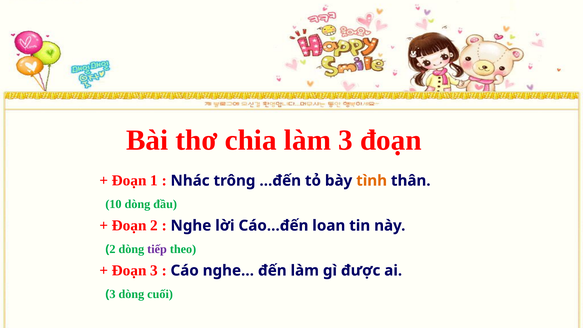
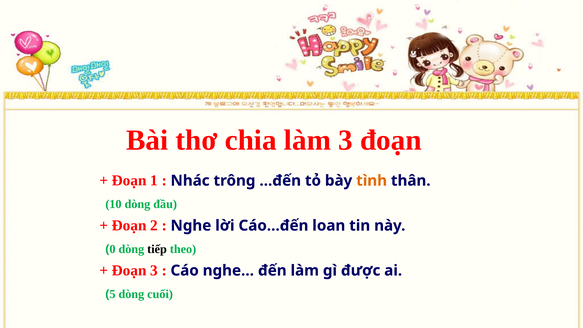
2 at (112, 249): 2 -> 0
tiếp colour: purple -> black
3 at (112, 294): 3 -> 5
